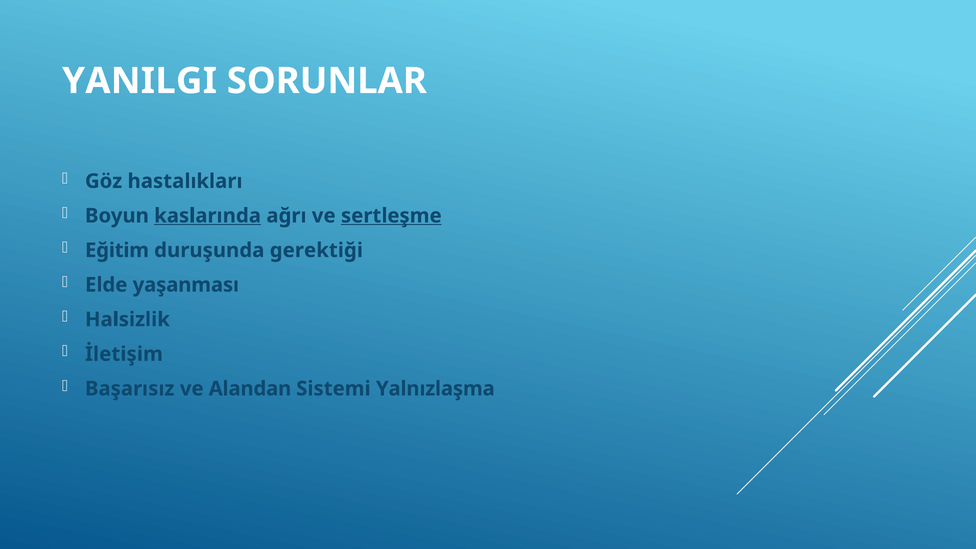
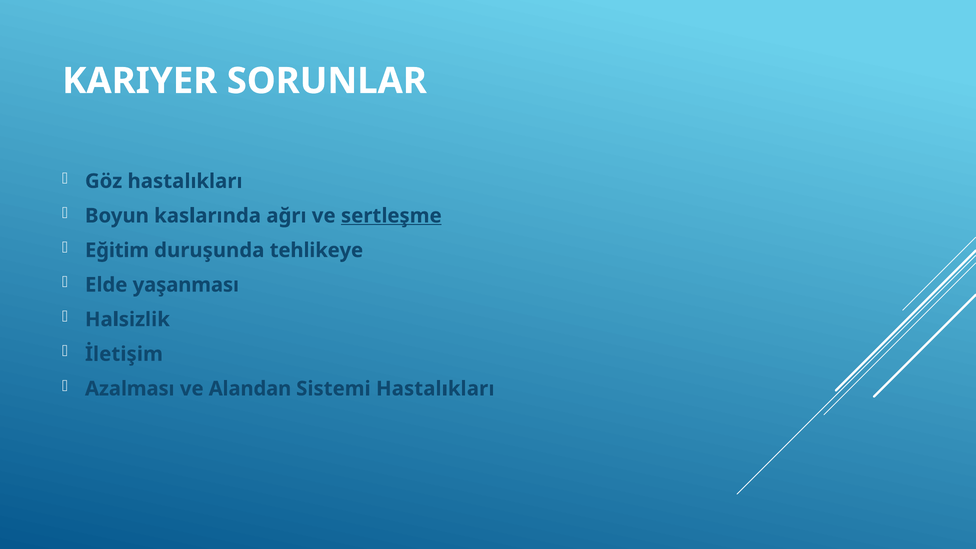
YANILGI: YANILGI -> KARIYER
kaslarında underline: present -> none
gerektiği: gerektiği -> tehlikeye
Başarısız: Başarısız -> Azalması
Sistemi Yalnızlaşma: Yalnızlaşma -> Hastalıkları
